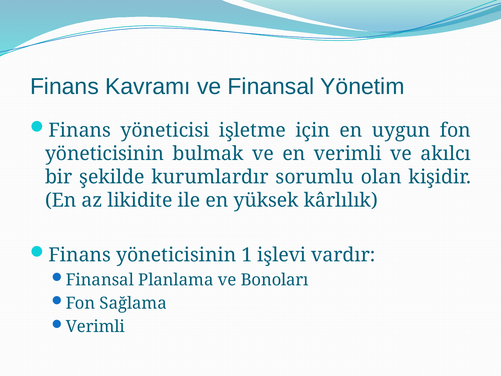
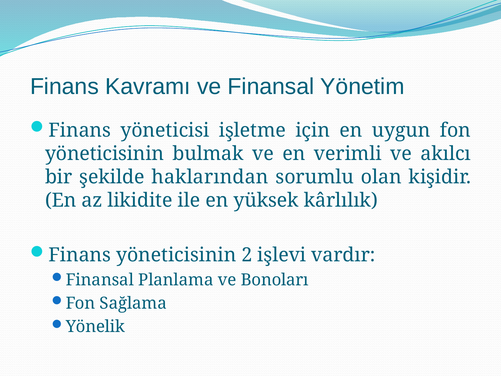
kurumlardır: kurumlardır -> haklarından
1: 1 -> 2
Verimli at (95, 327): Verimli -> Yönelik
